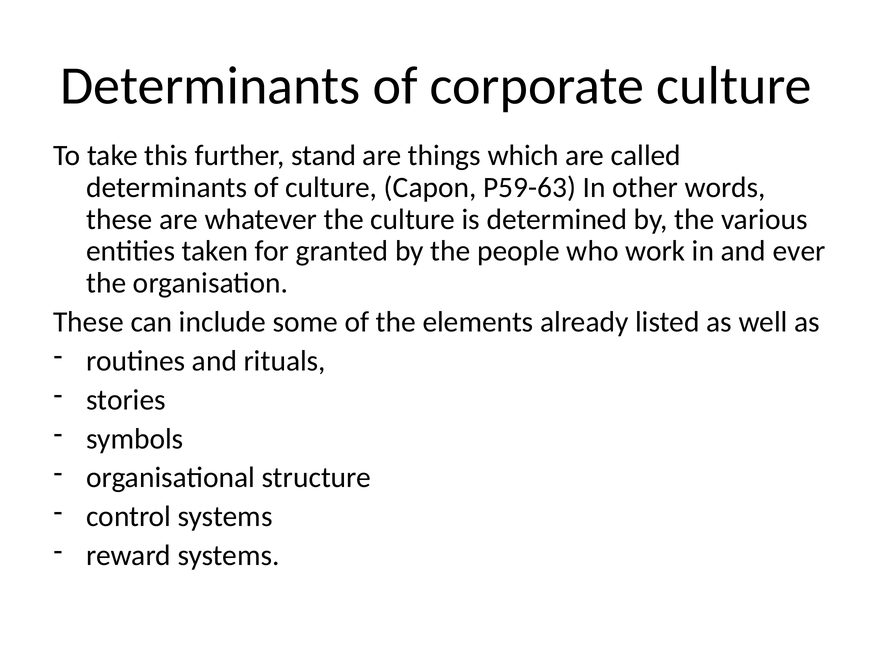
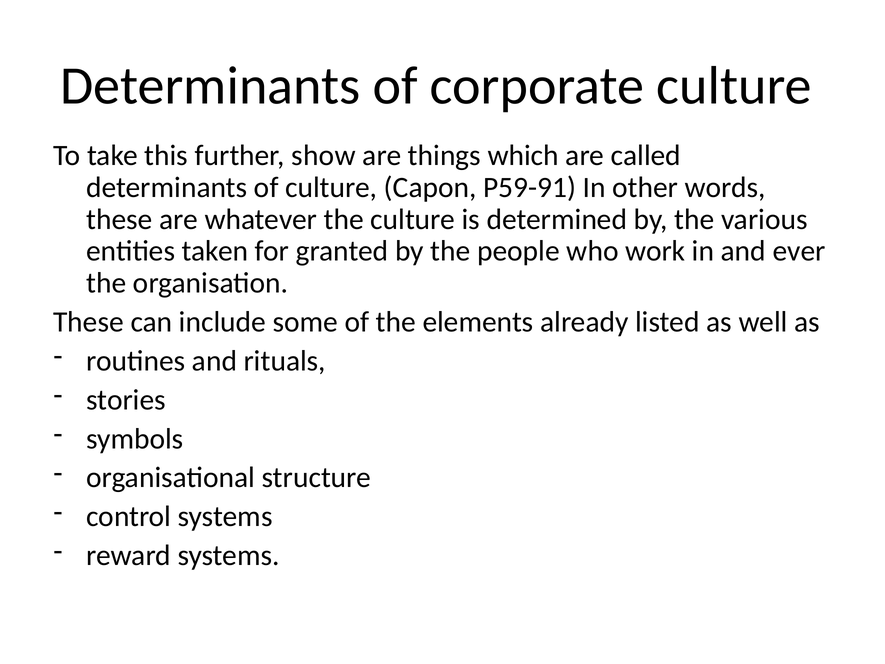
stand: stand -> show
P59-63: P59-63 -> P59-91
